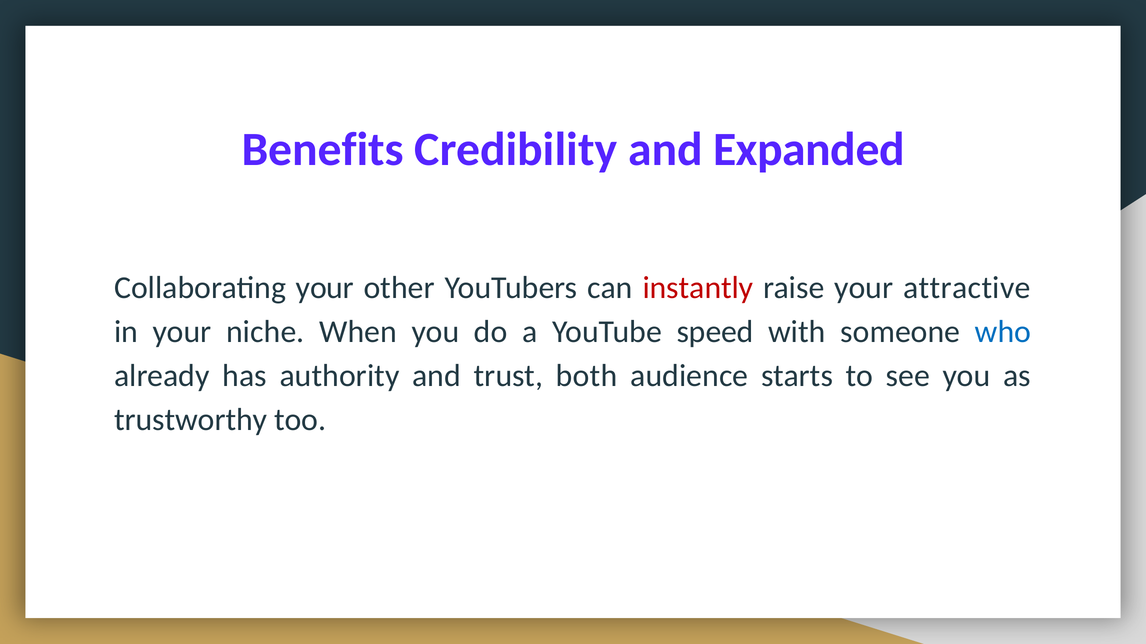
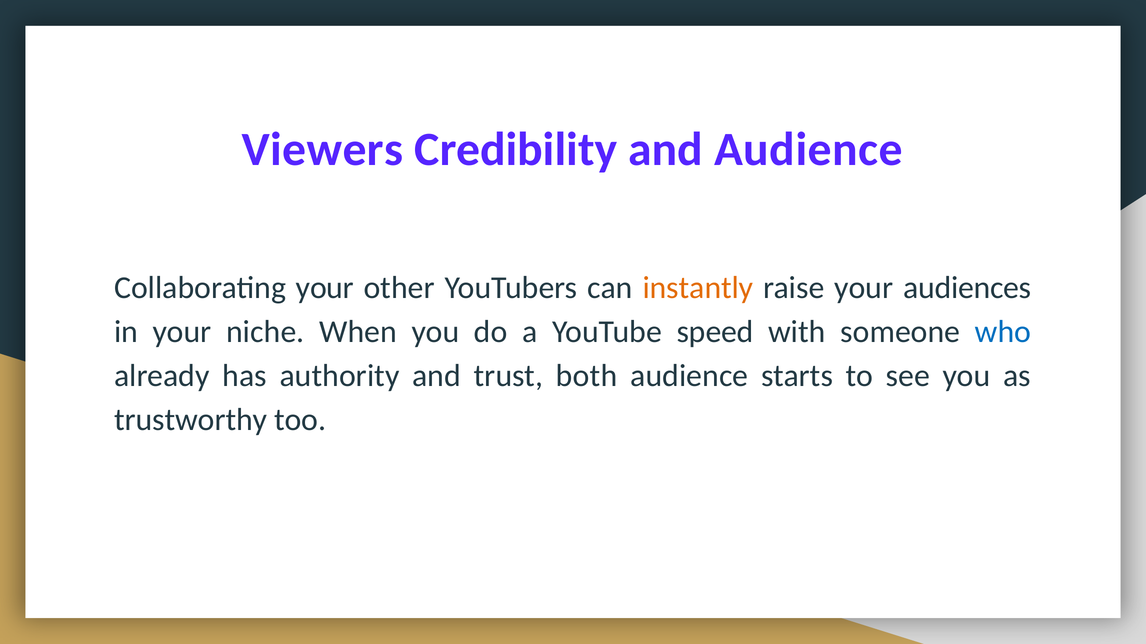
Benefits: Benefits -> Viewers
and Expanded: Expanded -> Audience
instantly colour: red -> orange
attractive: attractive -> audiences
